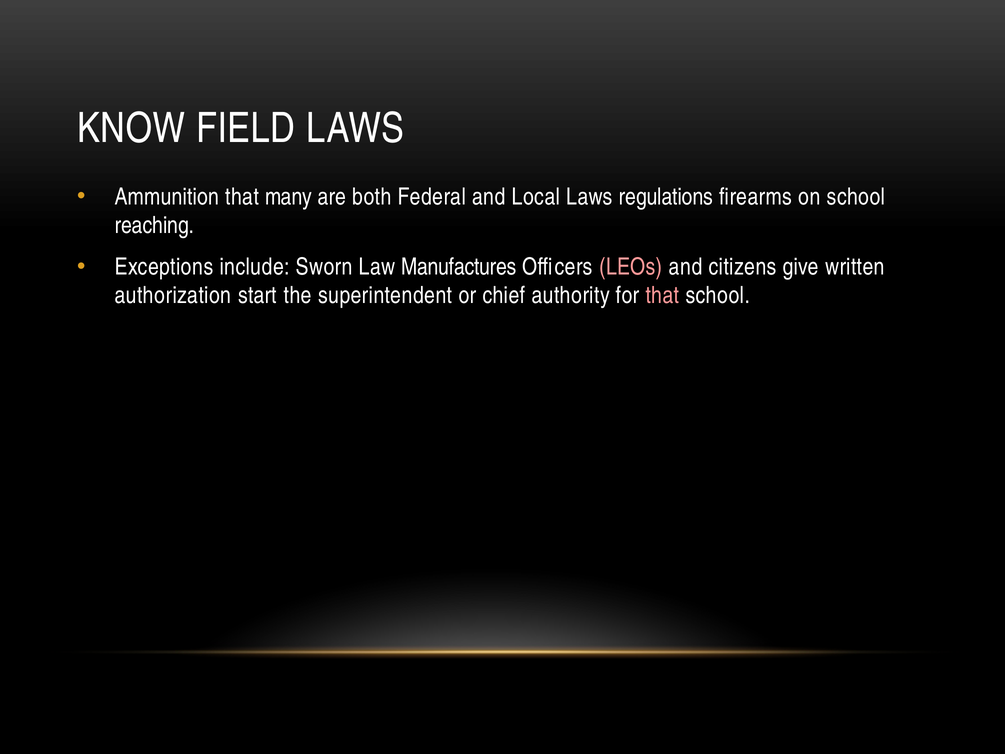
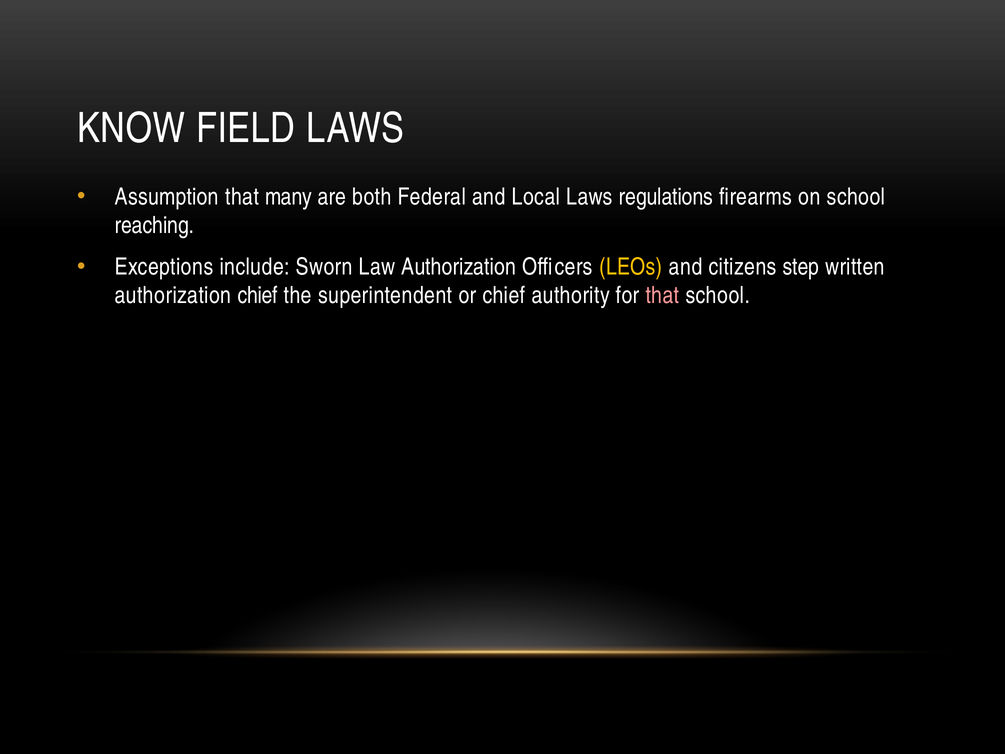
Ammunition: Ammunition -> Assumption
Law Manufactures: Manufactures -> Authorization
LEOs colour: pink -> yellow
give: give -> step
authorization start: start -> chief
